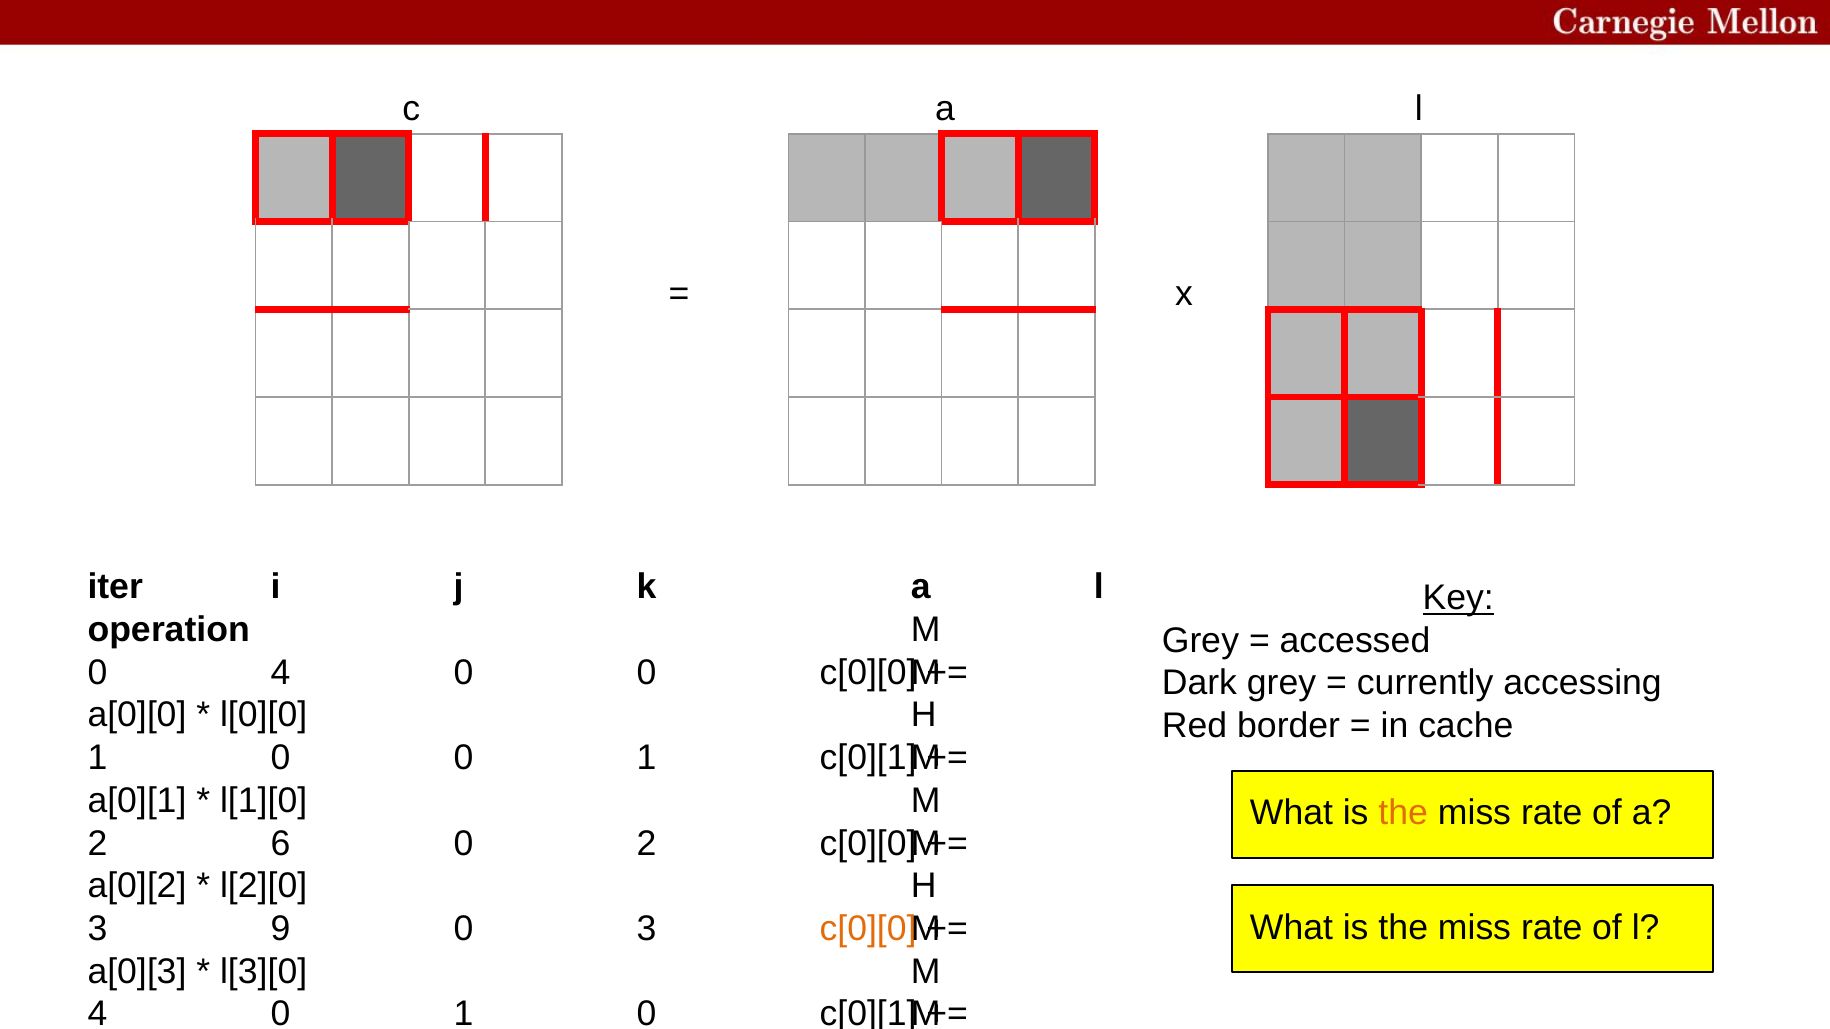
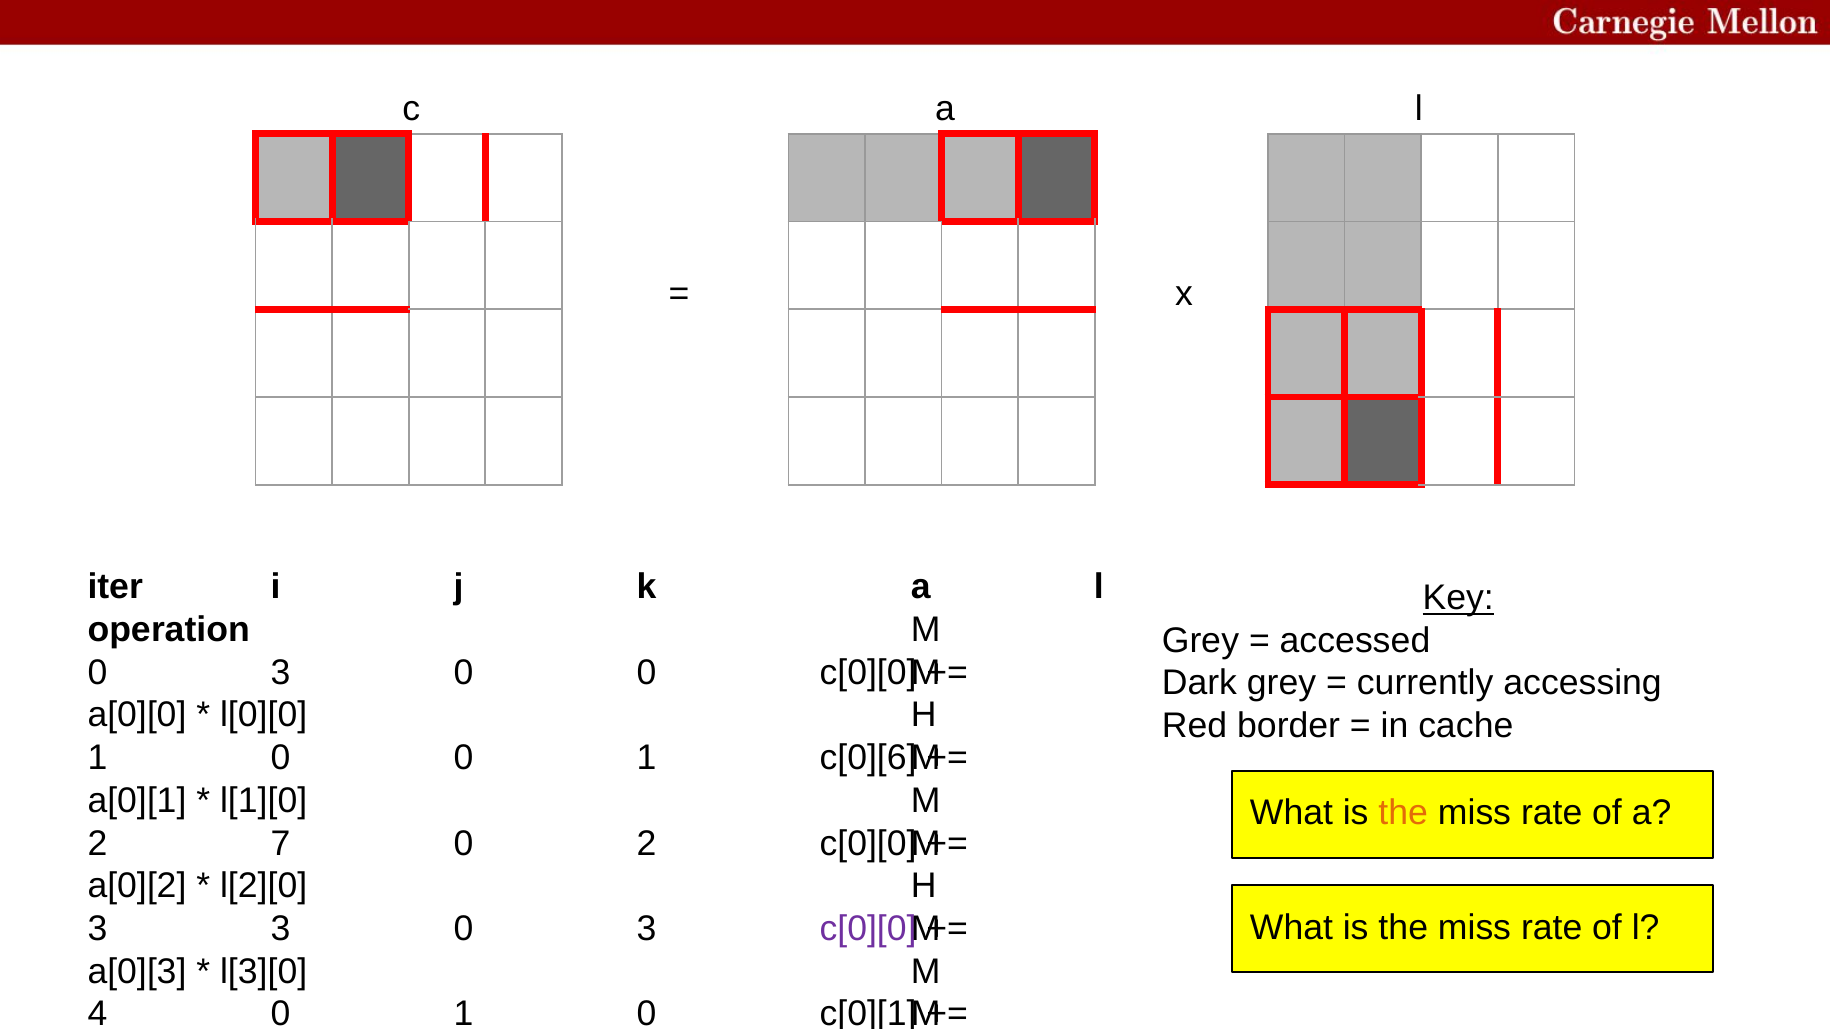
4 at (281, 673): 4 -> 3
0 1 c[0][1: c[0][1 -> c[0][6
2 6: 6 -> 7
3 9: 9 -> 3
c[0][0 at (868, 929) colour: orange -> purple
